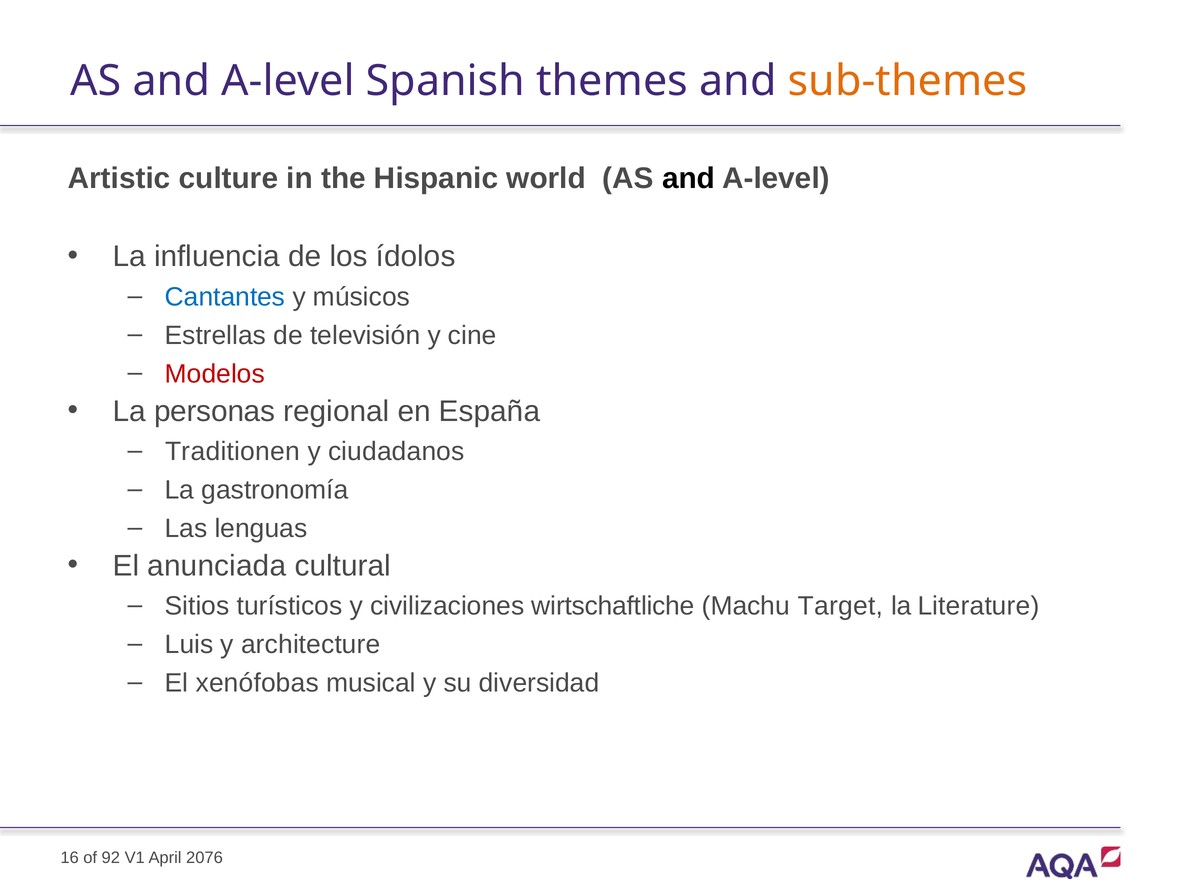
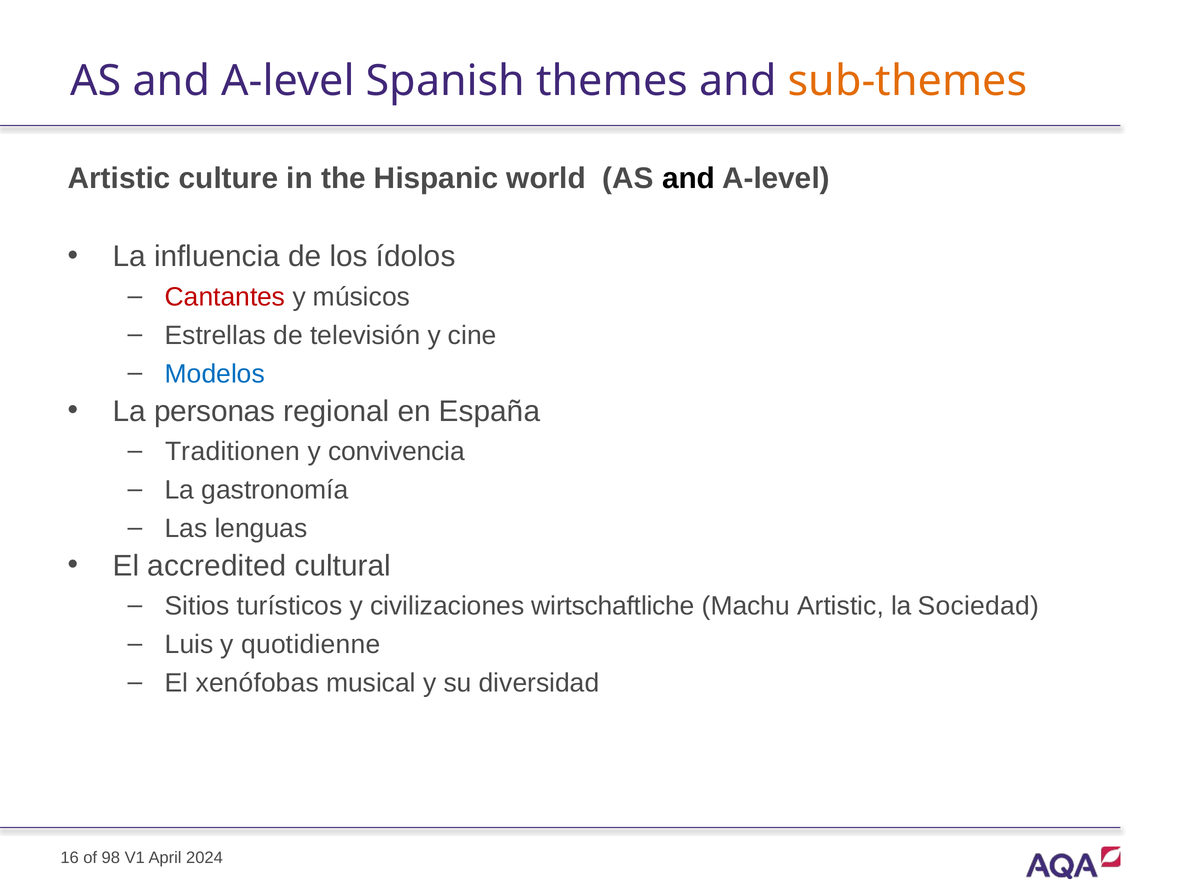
Cantantes colour: blue -> red
Modelos colour: red -> blue
ciudadanos: ciudadanos -> convivencia
anunciada: anunciada -> accredited
Machu Target: Target -> Artistic
Literature: Literature -> Sociedad
architecture: architecture -> quotidienne
92: 92 -> 98
2076: 2076 -> 2024
